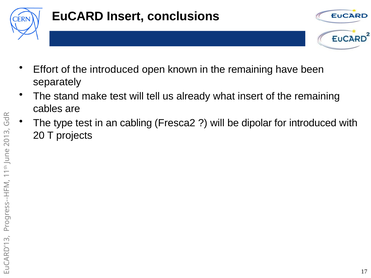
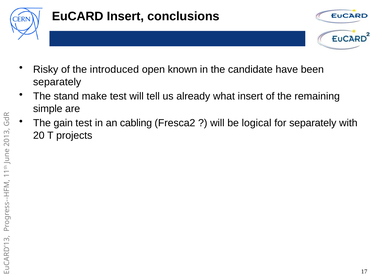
Effort: Effort -> Risky
in the remaining: remaining -> candidate
cables: cables -> simple
type: type -> gain
dipolar: dipolar -> logical
for introduced: introduced -> separately
